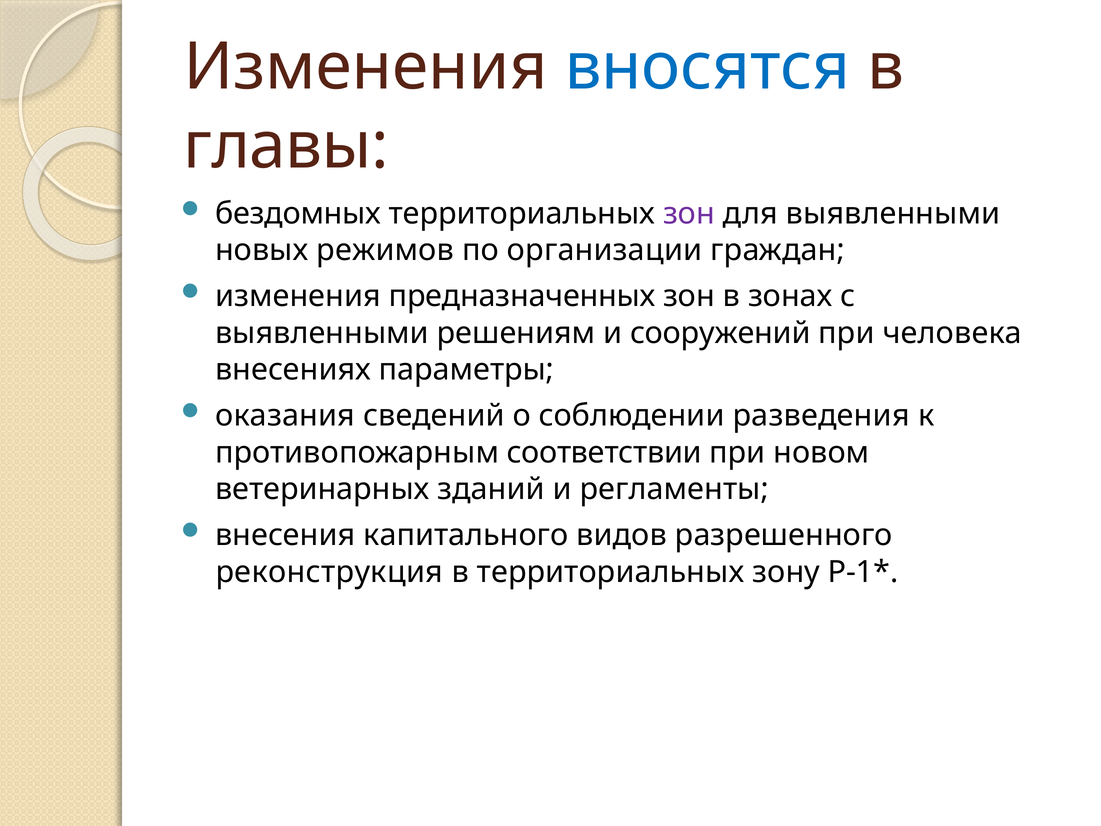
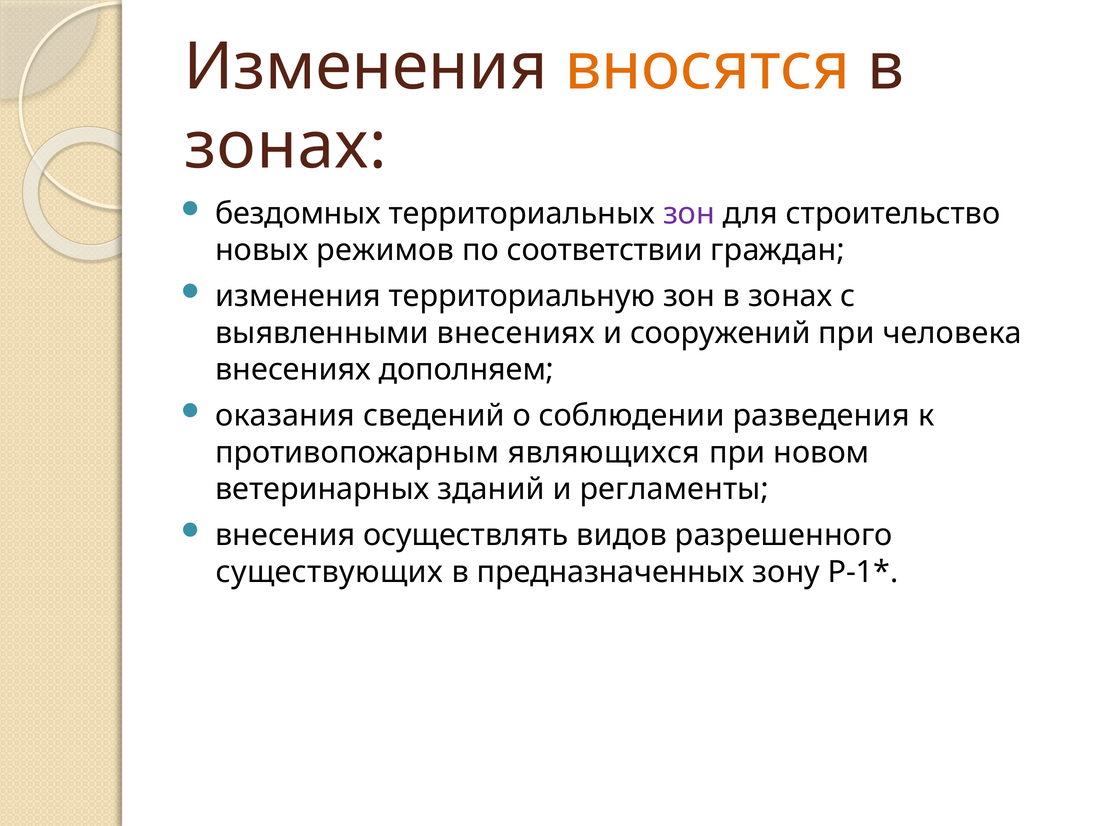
вносятся colour: blue -> orange
главы at (286, 146): главы -> зонах
для выявленными: выявленными -> строительство
организации: организации -> соответствии
предназначенных: предназначенных -> территориальную
выявленными решениям: решениям -> внесениях
параметры: параметры -> дополняем
соответствии: соответствии -> являющихся
капитального: капитального -> осуществлять
реконструкция: реконструкция -> существующих
в территориальных: территориальных -> предназначенных
